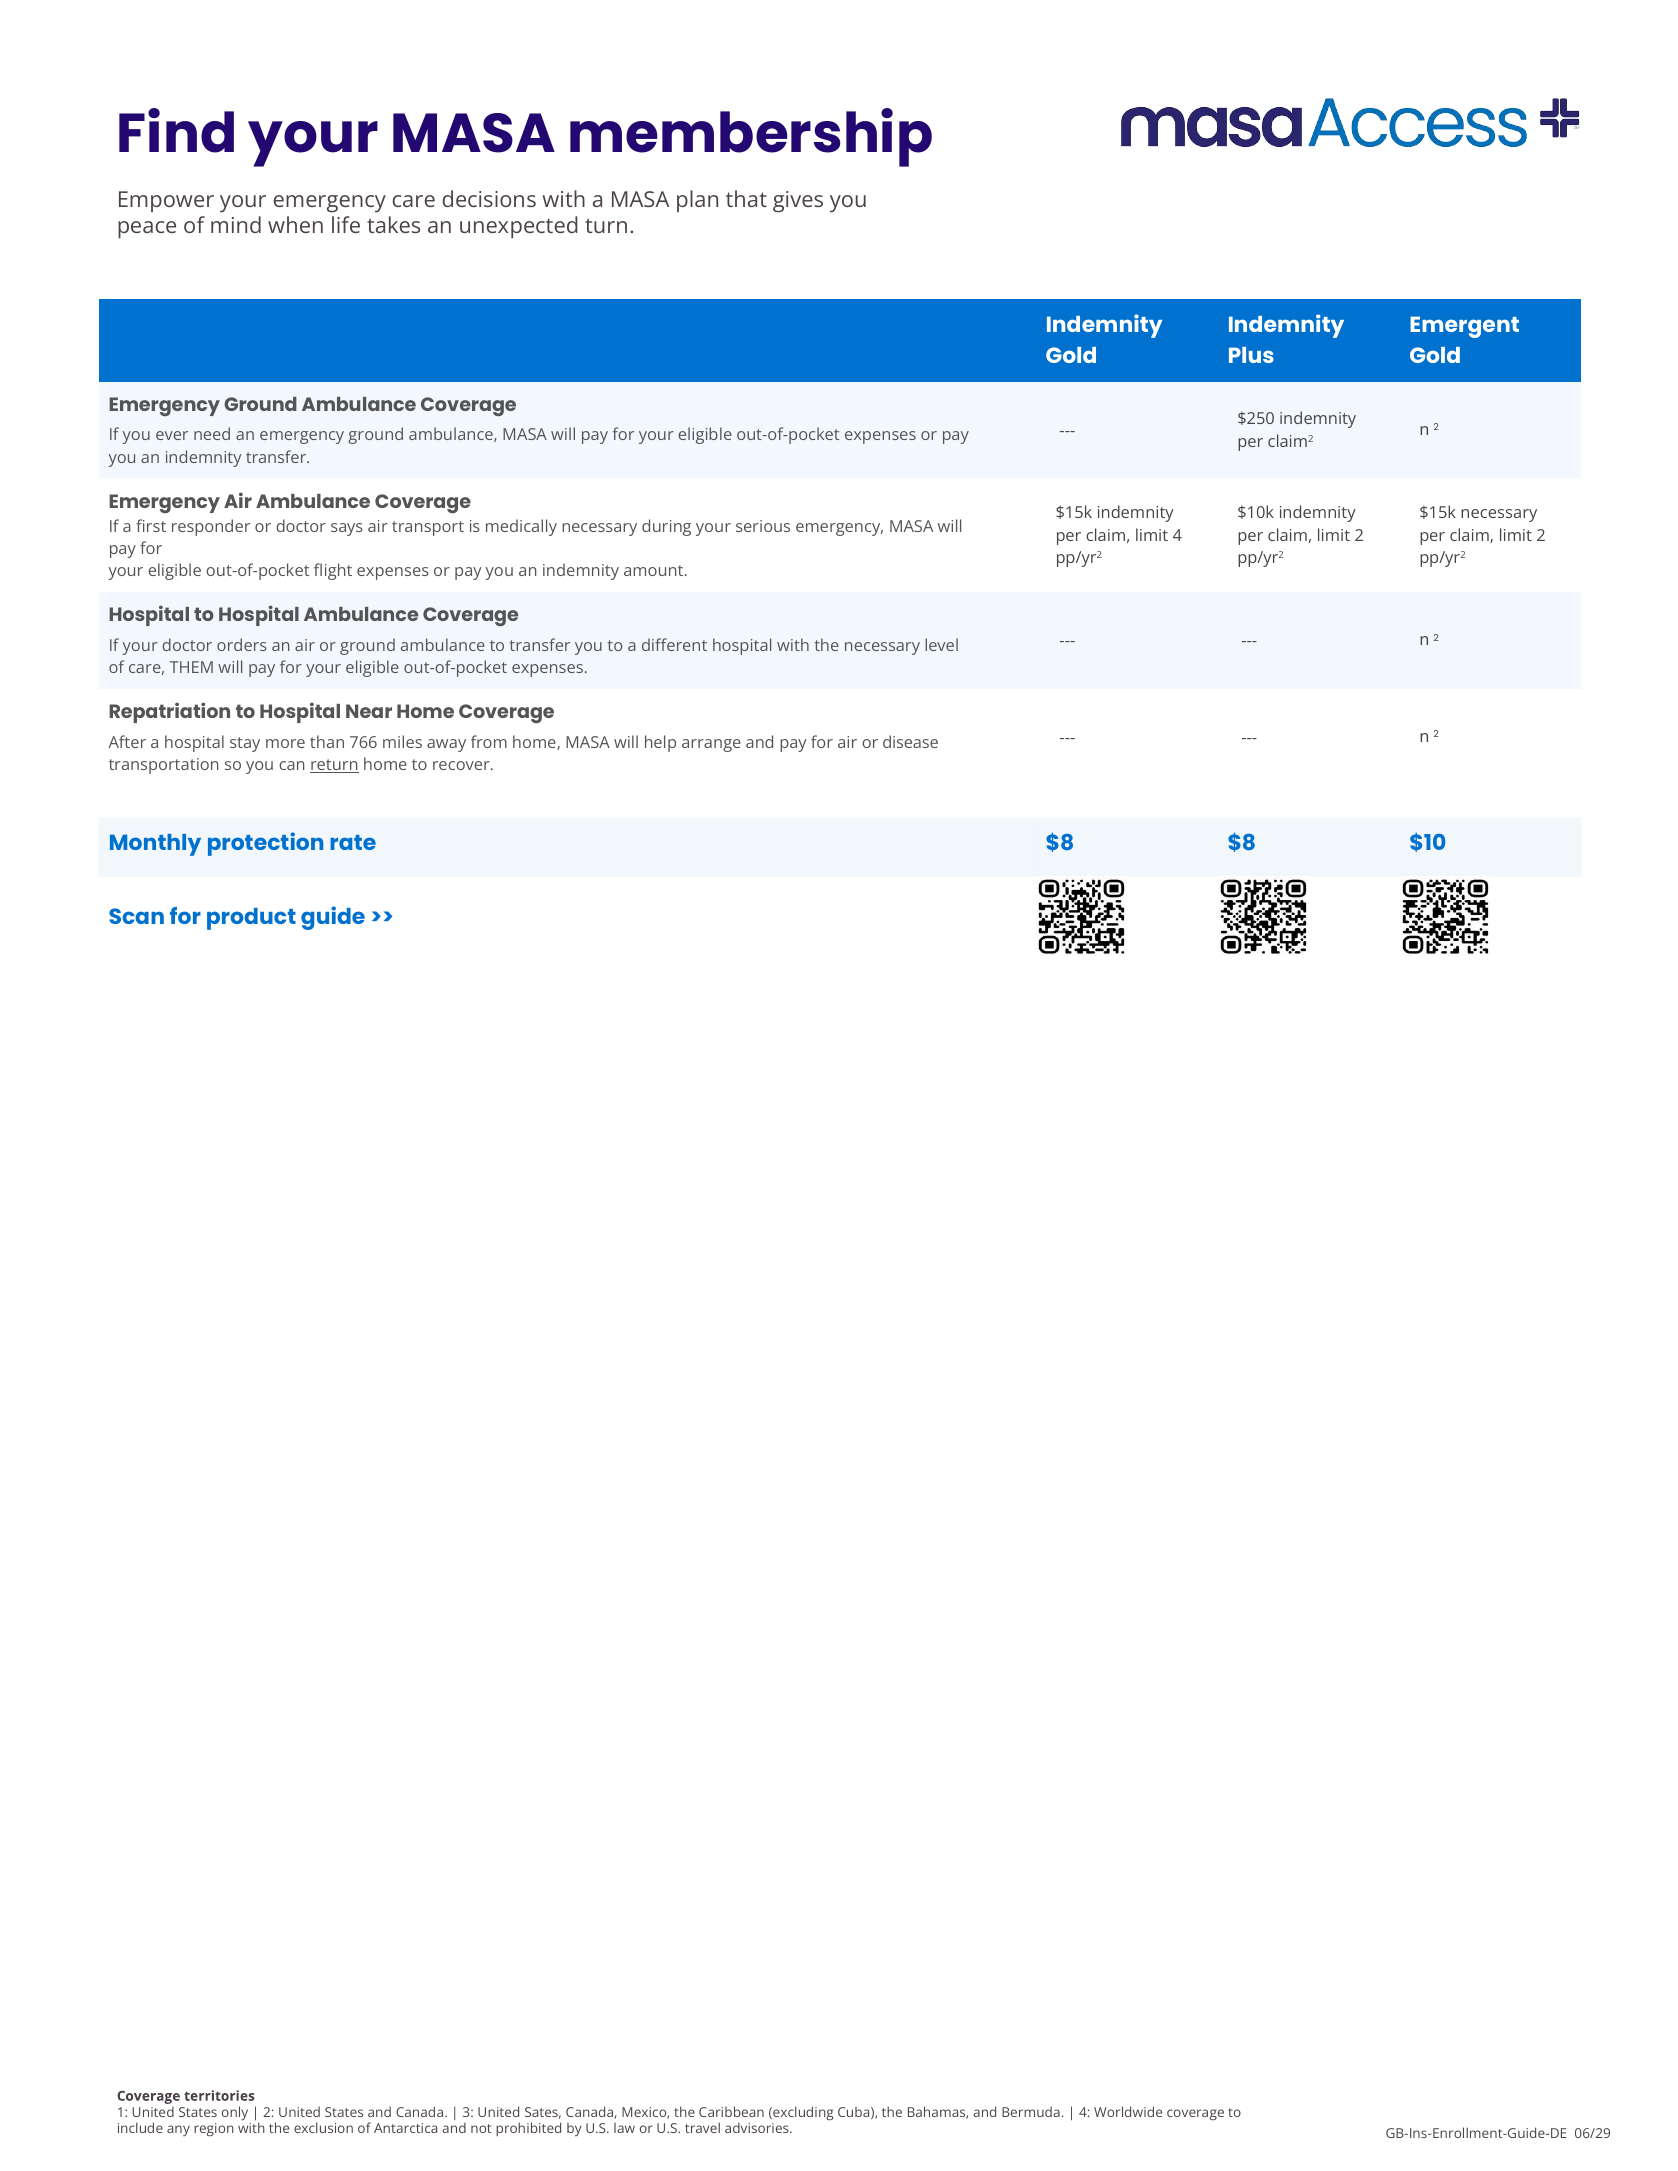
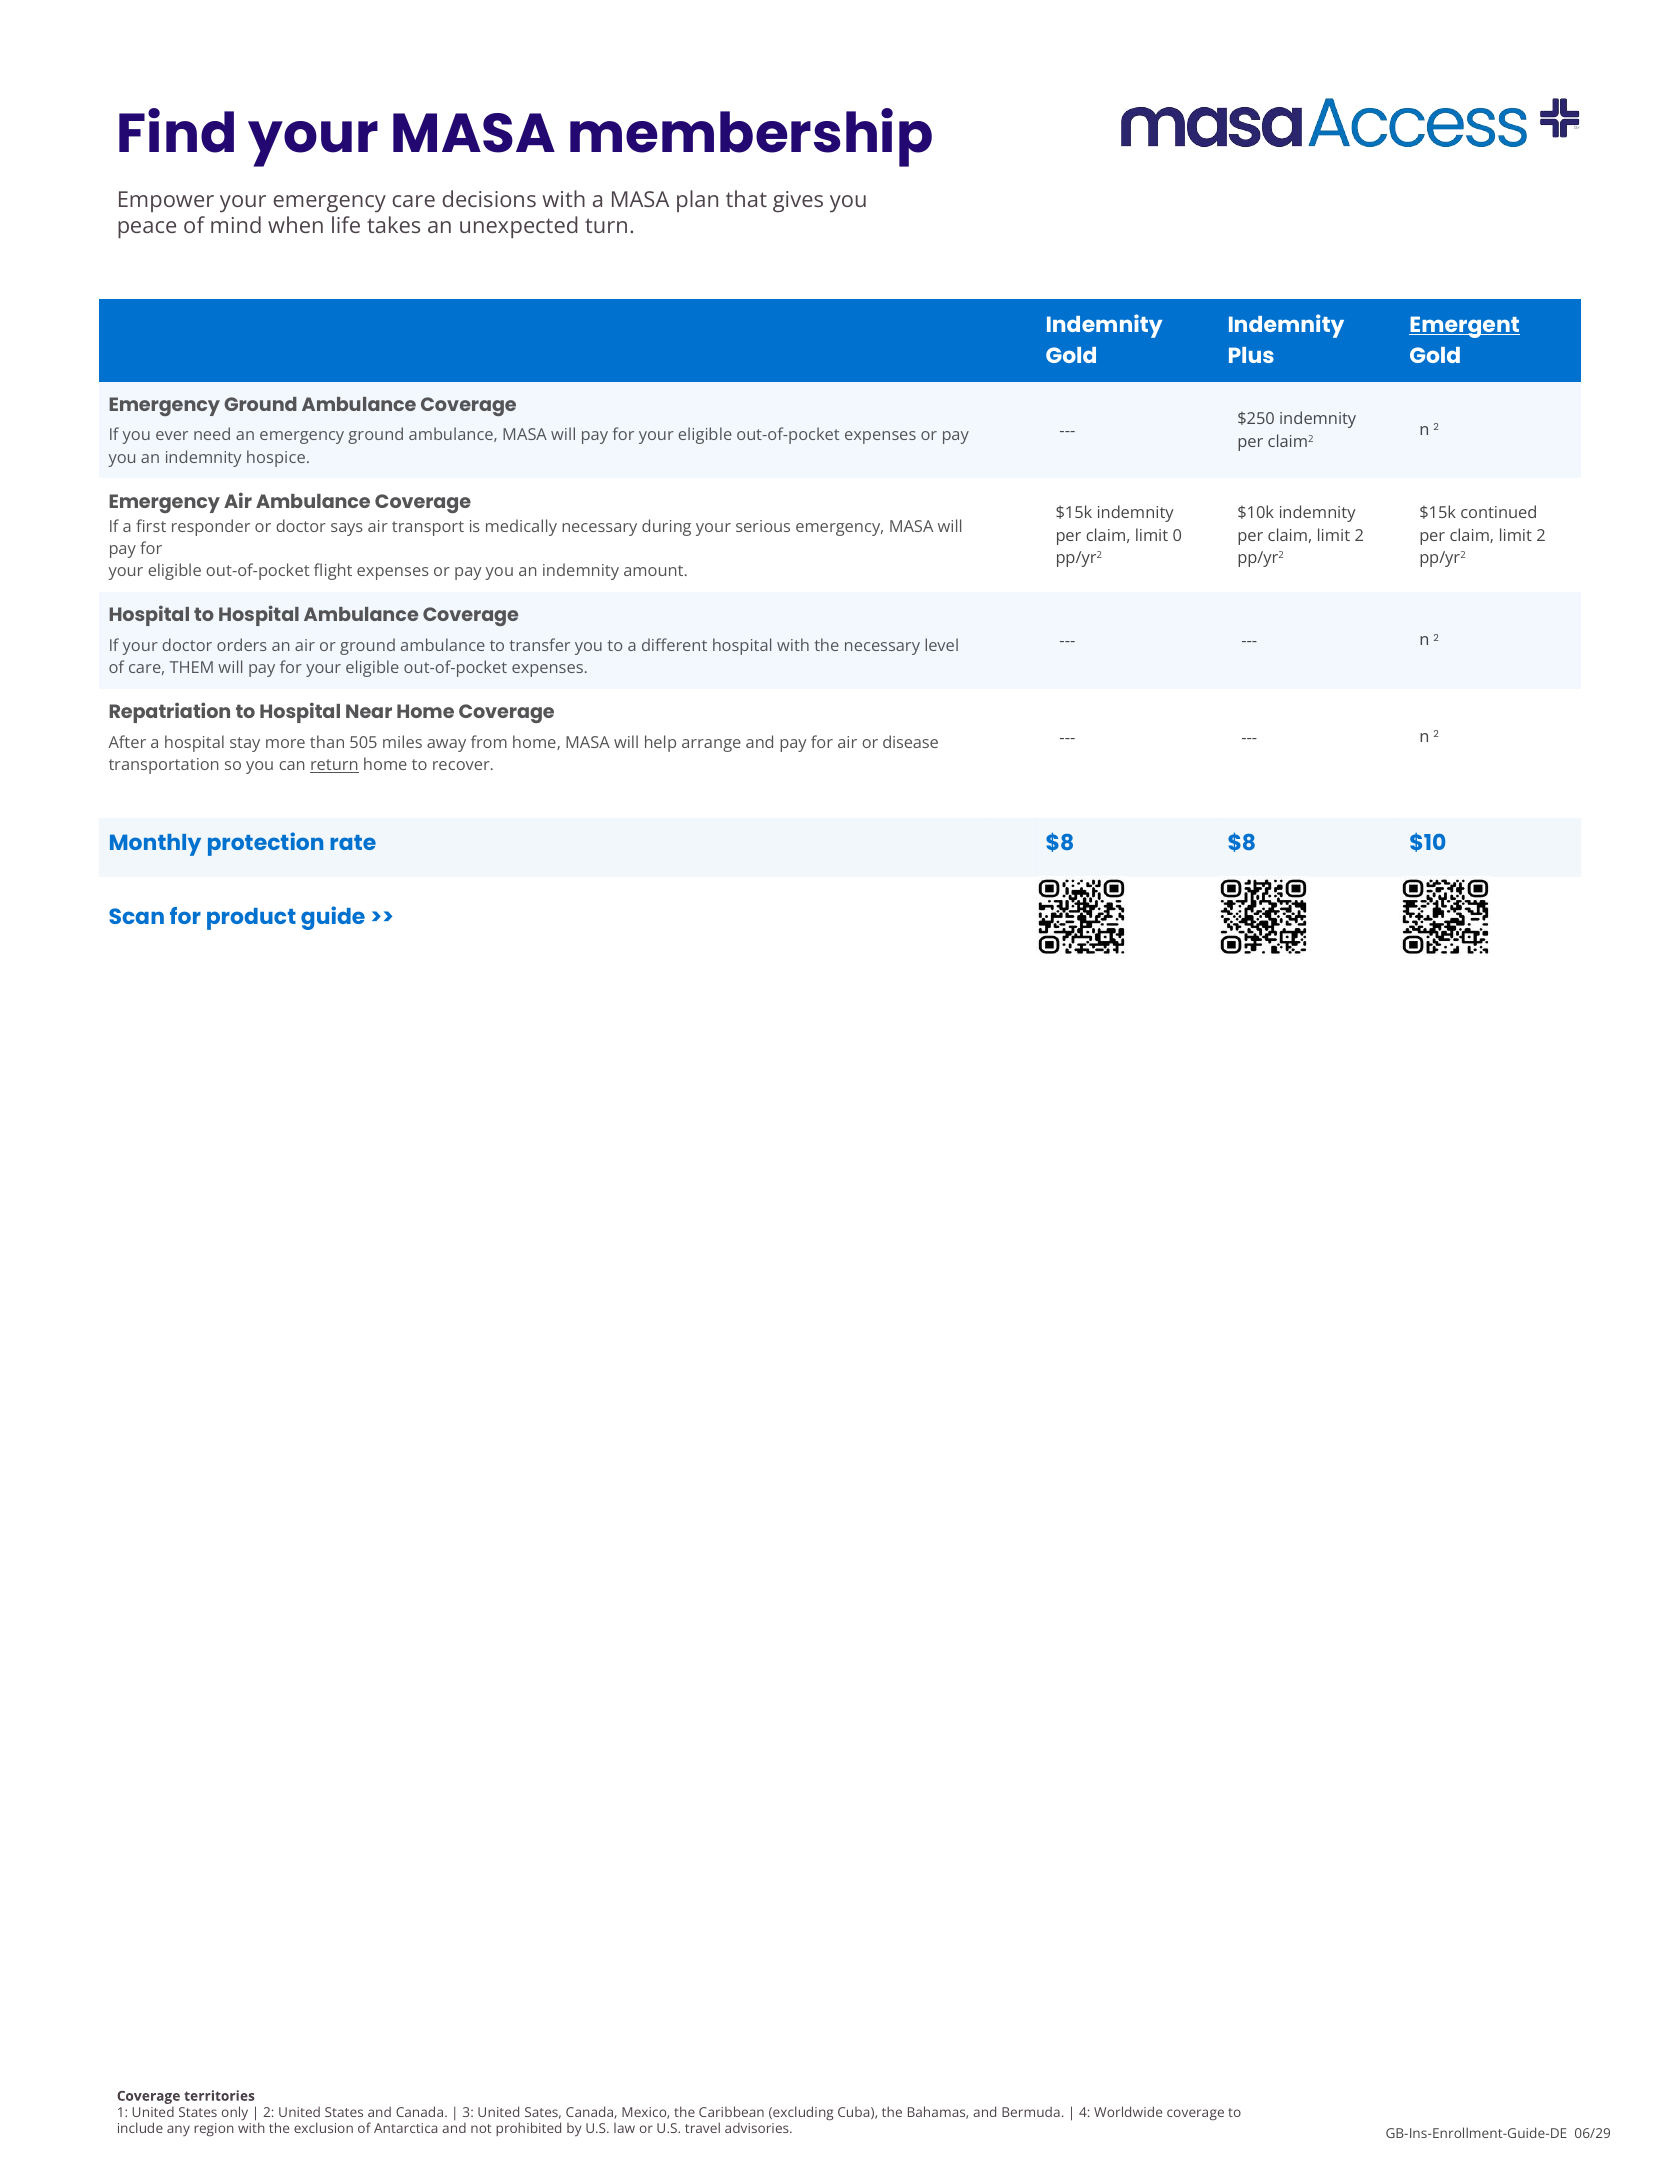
Emergent underline: none -> present
indemnity transfer: transfer -> hospice
$15k necessary: necessary -> continued
limit 4: 4 -> 0
766: 766 -> 505
